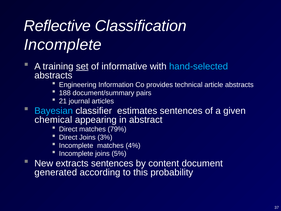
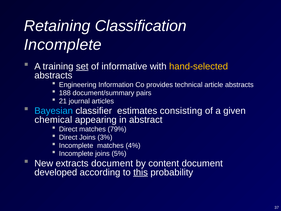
Reflective: Reflective -> Retaining
hand-selected colour: light blue -> yellow
estimates sentences: sentences -> consisting
extracts sentences: sentences -> document
generated: generated -> developed
this underline: none -> present
